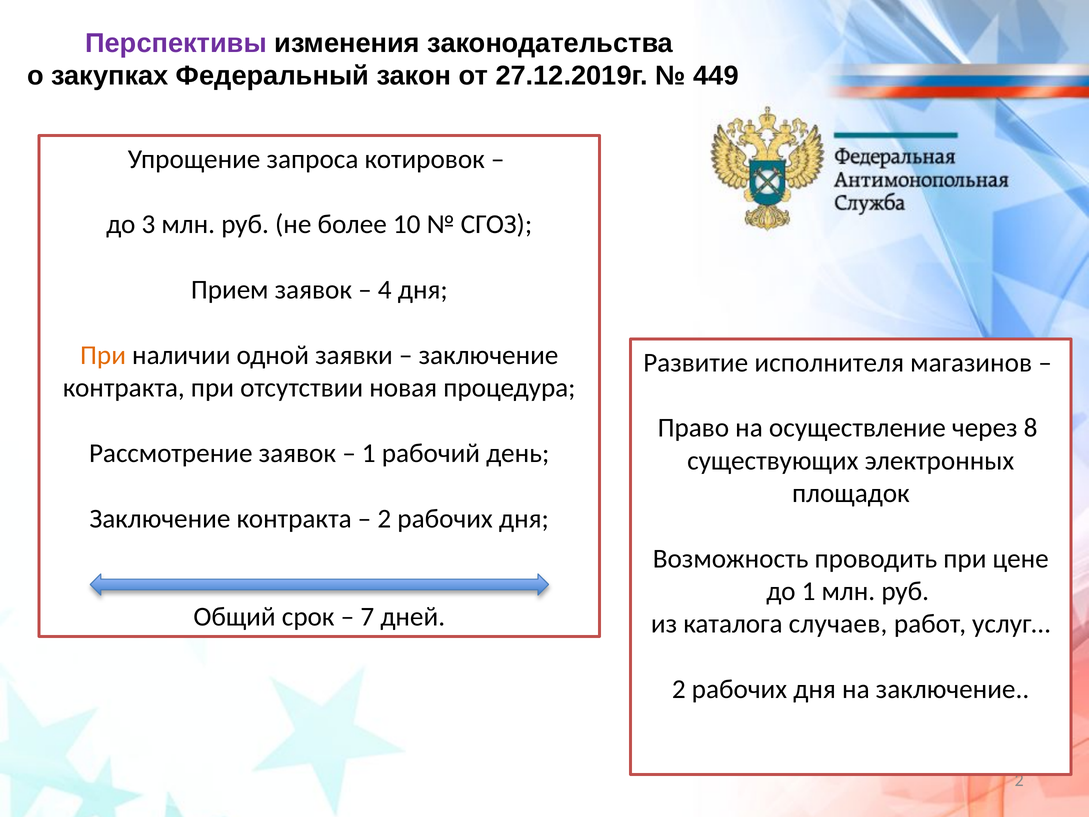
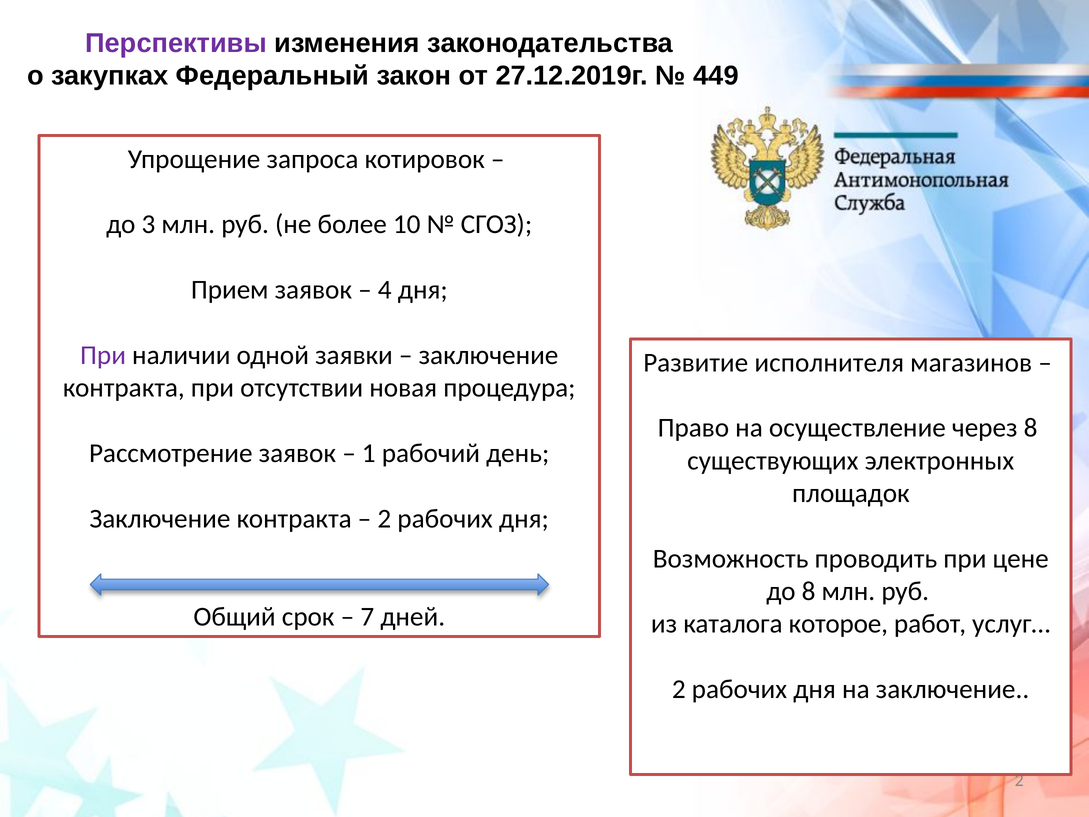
При at (103, 355) colour: orange -> purple
до 1: 1 -> 8
случаев: случаев -> которое
